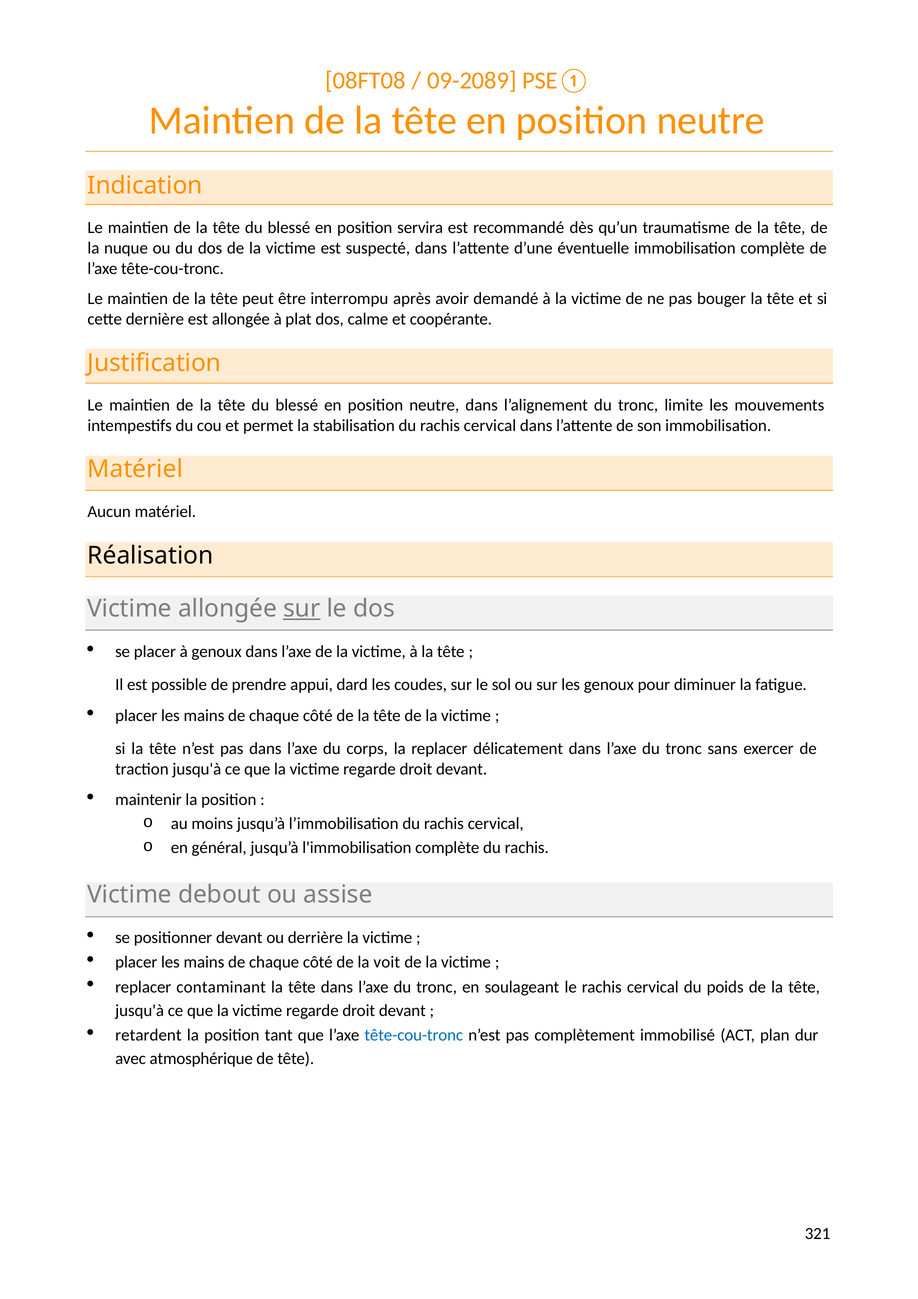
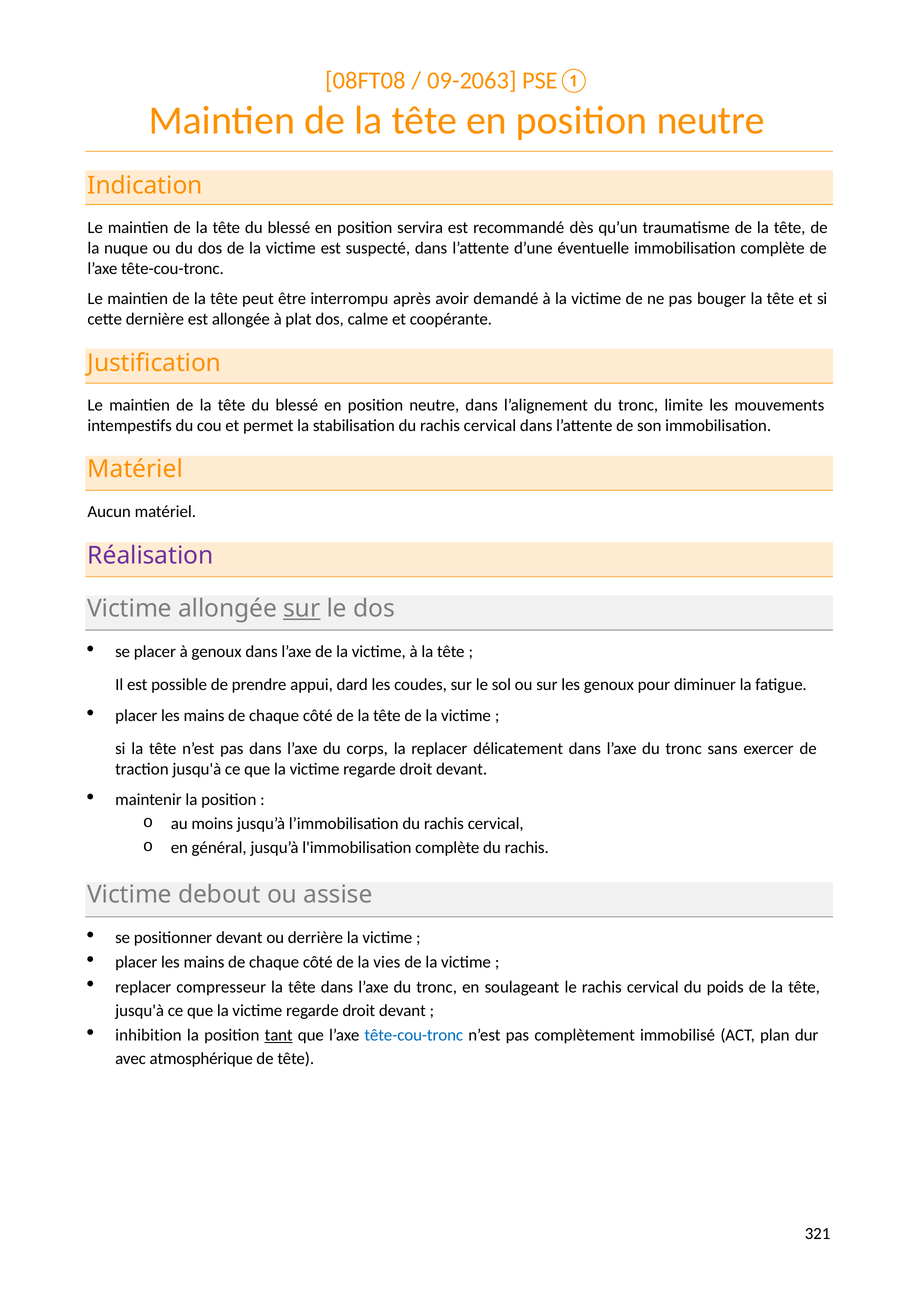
09-2089: 09-2089 -> 09-2063
Réalisation colour: black -> purple
voit: voit -> vies
contaminant: contaminant -> compresseur
retardent: retardent -> inhibition
tant underline: none -> present
